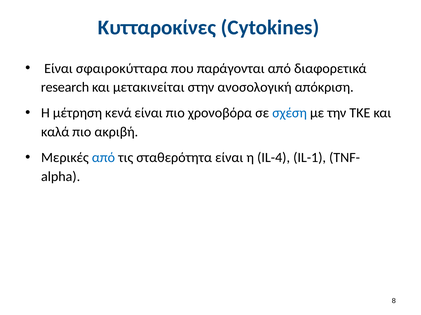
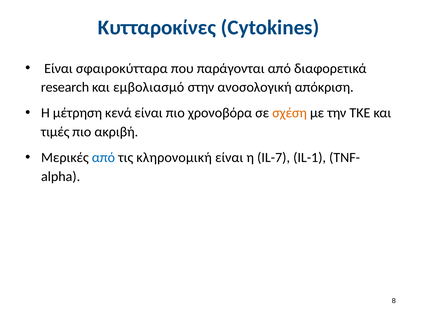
μετακινείται: μετακινείται -> εμβολιασμό
σχέση colour: blue -> orange
καλά: καλά -> τιμές
σταθερότητα: σταθερότητα -> κληρονομική
IL-4: IL-4 -> IL-7
